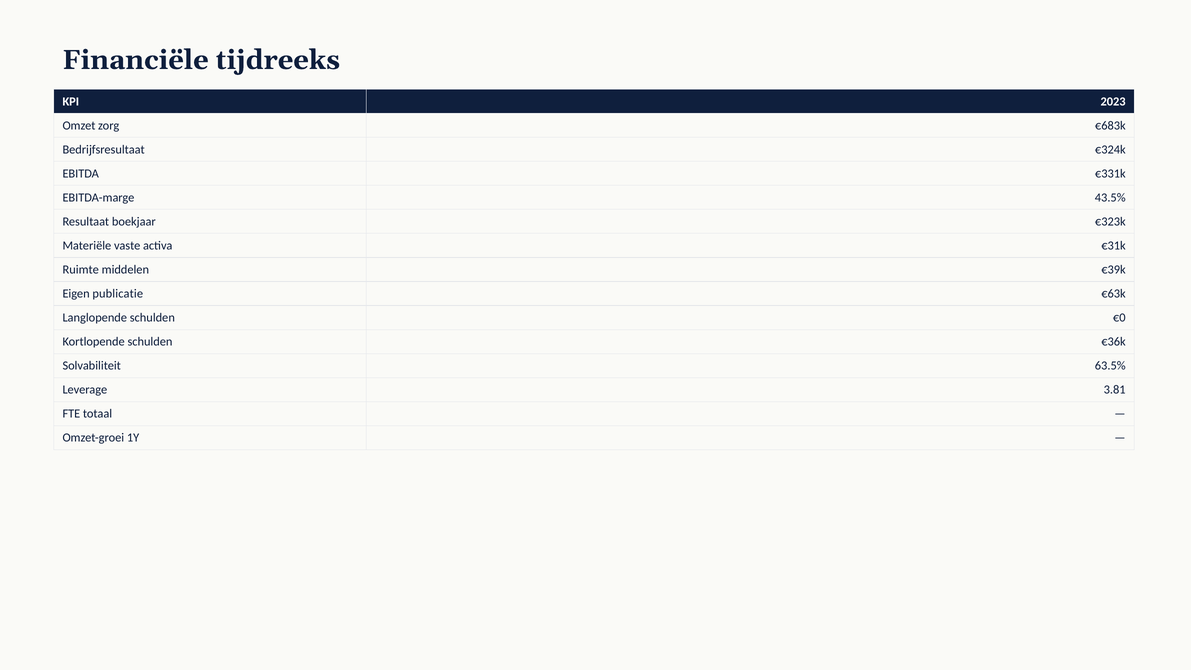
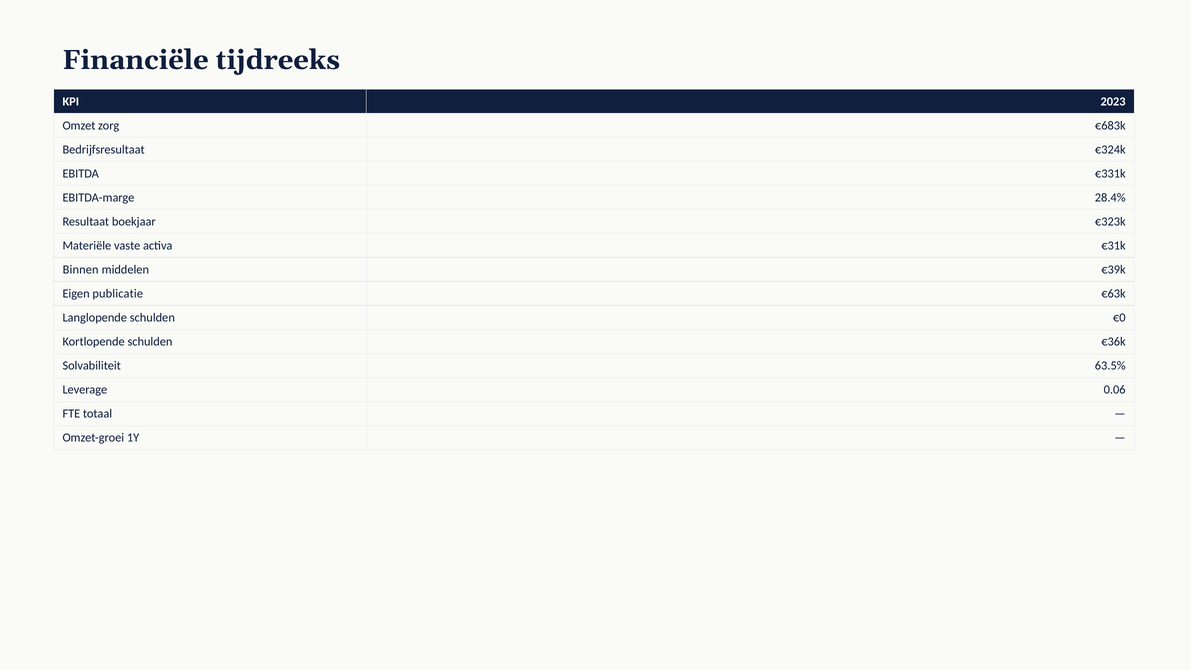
43.5%: 43.5% -> 28.4%
Ruimte: Ruimte -> Binnen
3.81: 3.81 -> 0.06
